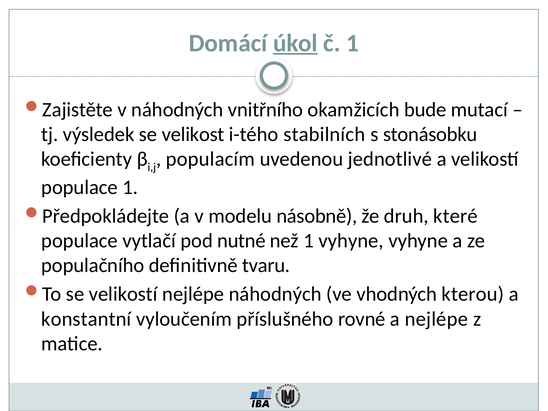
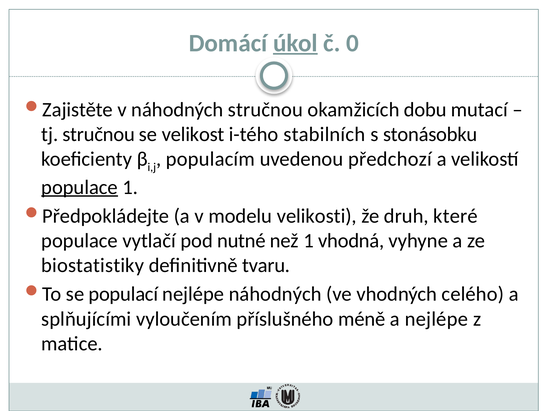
č 1: 1 -> 0
náhodných vnitřního: vnitřního -> stručnou
bude: bude -> dobu
tj výsledek: výsledek -> stručnou
jednotlivé: jednotlivé -> předchozí
populace at (80, 187) underline: none -> present
násobně: násobně -> velikosti
1 vyhyne: vyhyne -> vhodná
populačního: populačního -> biostatistiky
se velikostí: velikostí -> populací
kterou: kterou -> celého
konstantní: konstantní -> splňujícími
rovné: rovné -> méně
